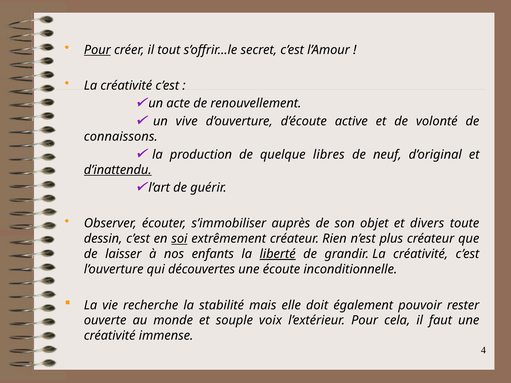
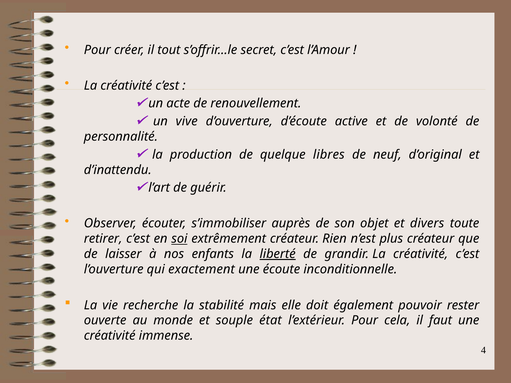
Pour at (97, 50) underline: present -> none
connaissons: connaissons -> personnalité
d’inattendu underline: present -> none
dessin: dessin -> retirer
découvertes: découvertes -> exactement
voix: voix -> état
